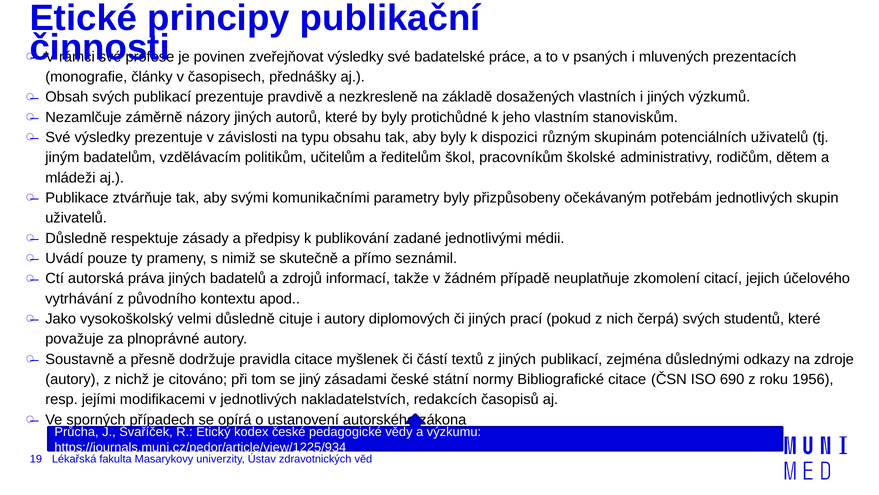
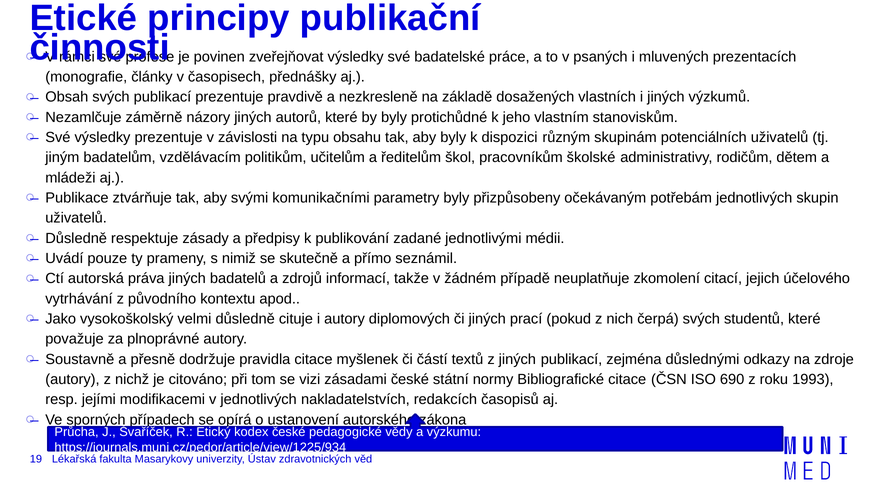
jiný: jiný -> vizi
1956: 1956 -> 1993
